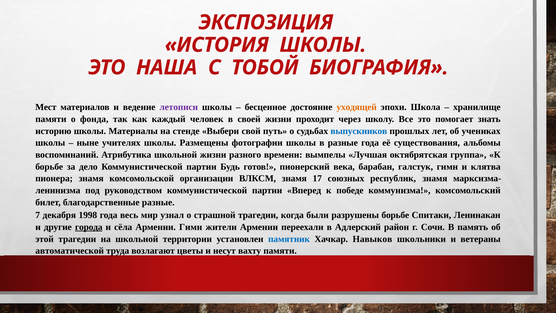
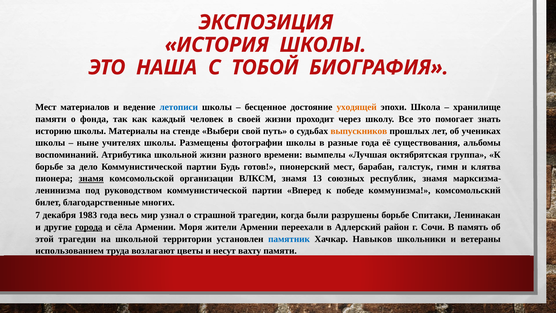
летописи colour: purple -> blue
выпускников colour: blue -> orange
пионерский века: века -> мест
знамя at (91, 178) underline: none -> present
17: 17 -> 13
благодарственные разные: разные -> многих
1998: 1998 -> 1983
Армении Гимн: Гимн -> Моря
автоматической: автоматической -> использованием
